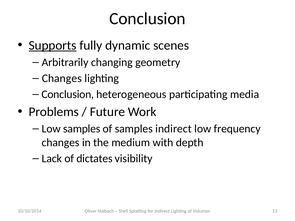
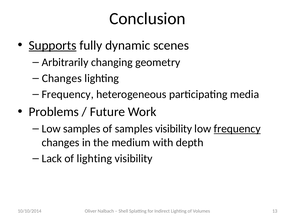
Conclusion at (68, 94): Conclusion -> Frequency
samples indirect: indirect -> visibility
frequency at (237, 129) underline: none -> present
of dictates: dictates -> lighting
